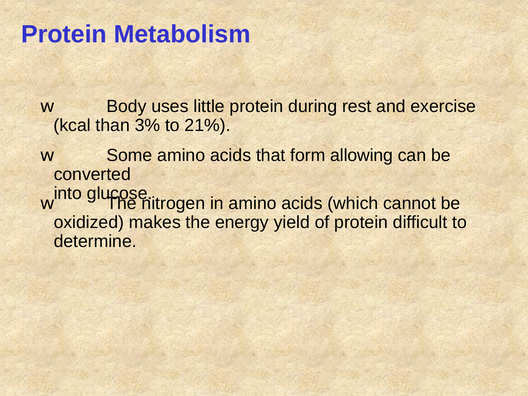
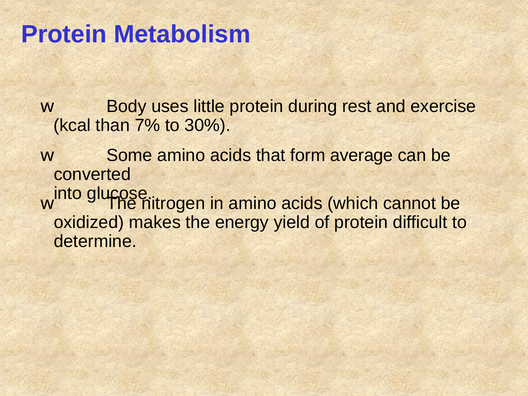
3%: 3% -> 7%
21%: 21% -> 30%
allowing: allowing -> average
